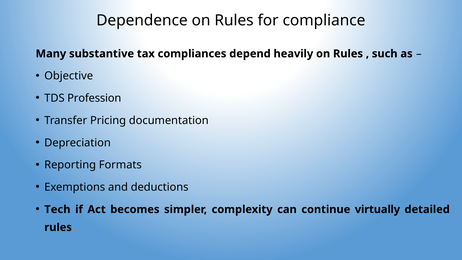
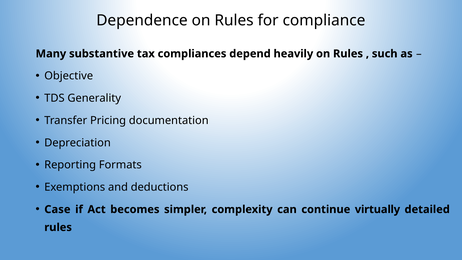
Profession: Profession -> Generality
Tech: Tech -> Case
